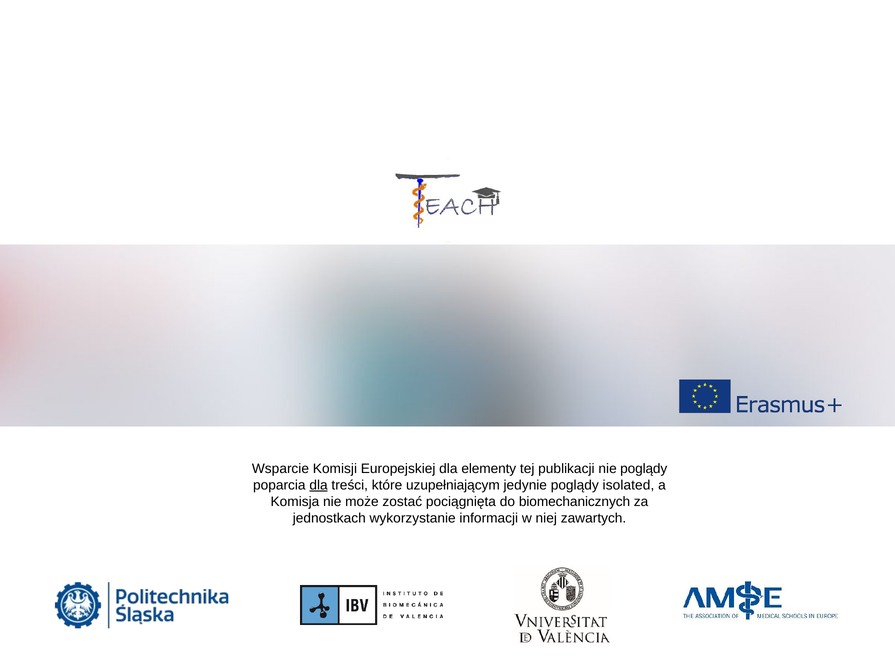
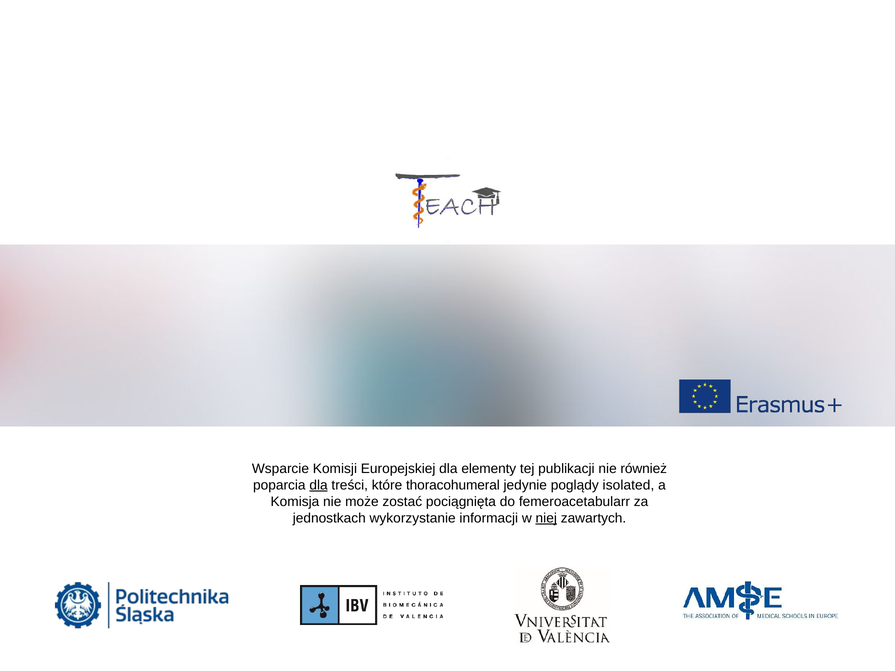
nie poglądy: poglądy -> również
uzupełniającym: uzupełniającym -> thoracohumeral
biomechanicznych: biomechanicznych -> femeroacetabularr
niej underline: none -> present
